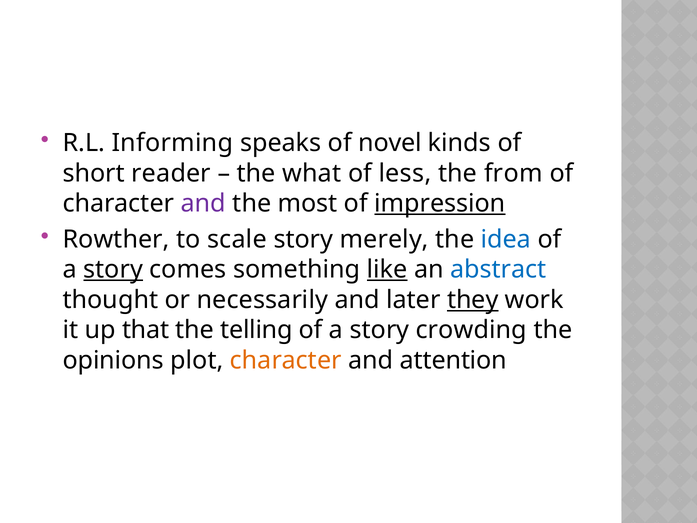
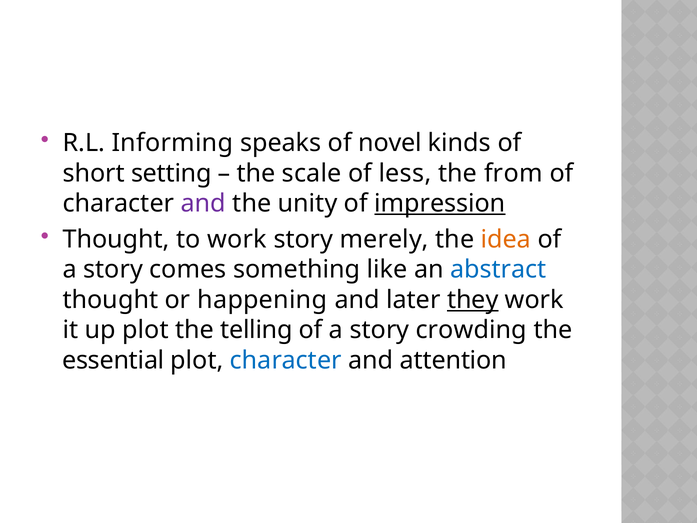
reader: reader -> setting
what: what -> scale
most: most -> unity
Rowther at (116, 239): Rowther -> Thought
to scale: scale -> work
idea colour: blue -> orange
story at (113, 270) underline: present -> none
like underline: present -> none
necessarily: necessarily -> happening
up that: that -> plot
opinions: opinions -> essential
character at (286, 360) colour: orange -> blue
